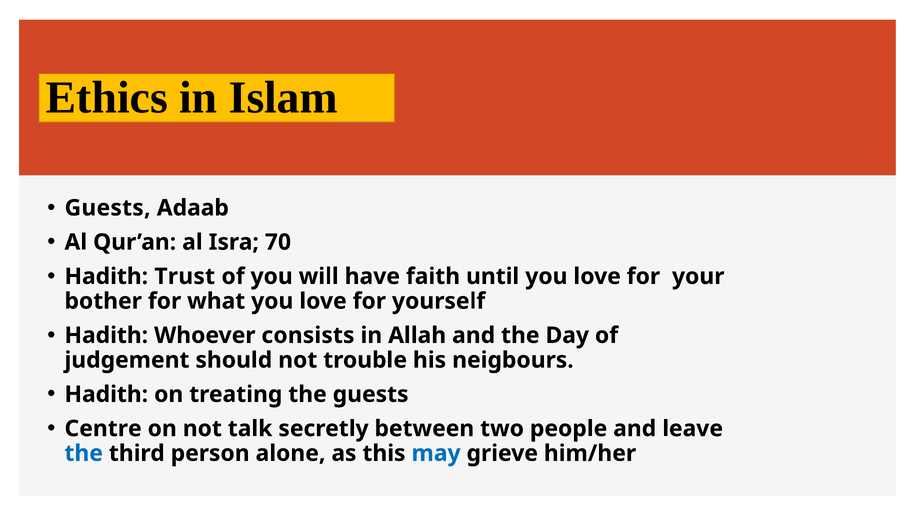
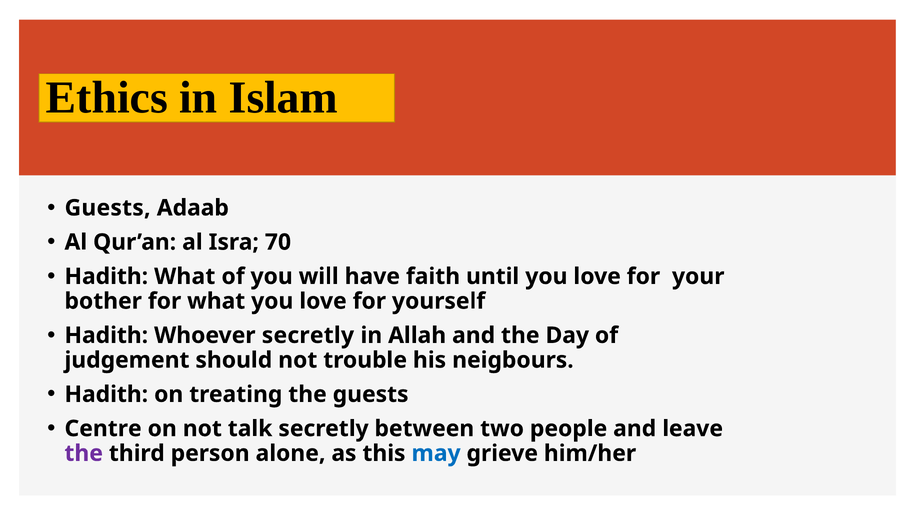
Hadith Trust: Trust -> What
Whoever consists: consists -> secretly
the at (84, 453) colour: blue -> purple
